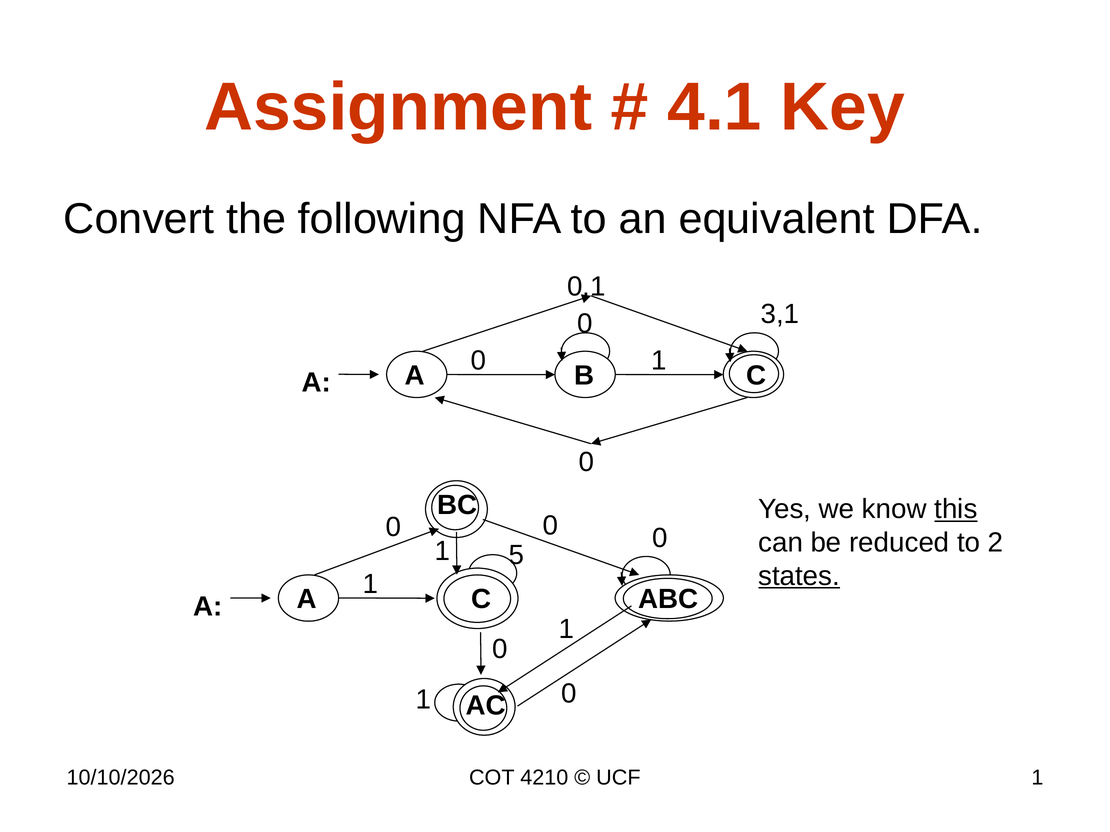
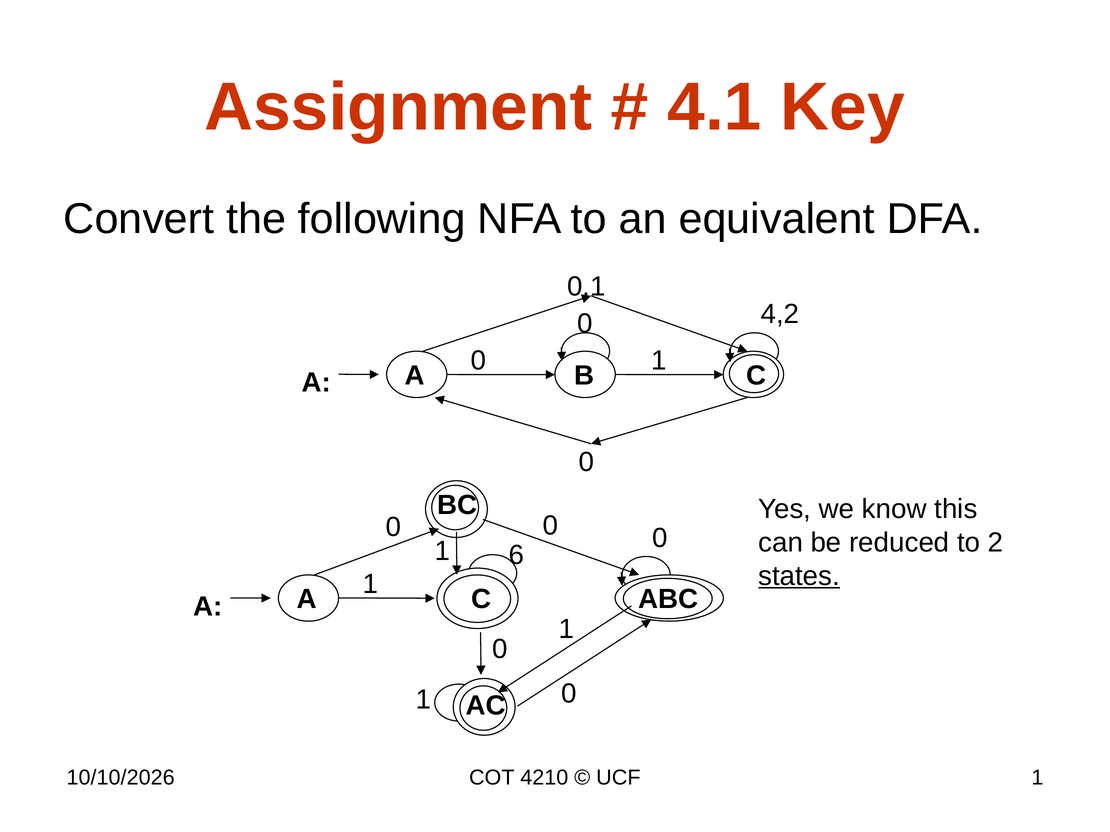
3,1: 3,1 -> 4,2
this underline: present -> none
5: 5 -> 6
